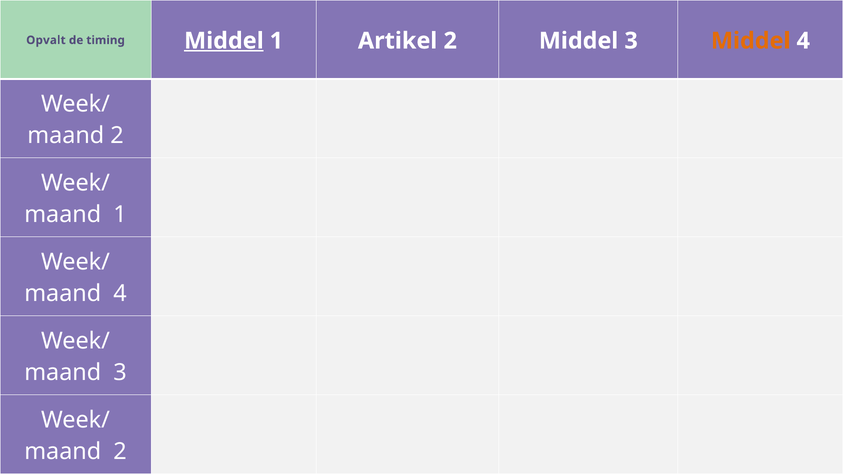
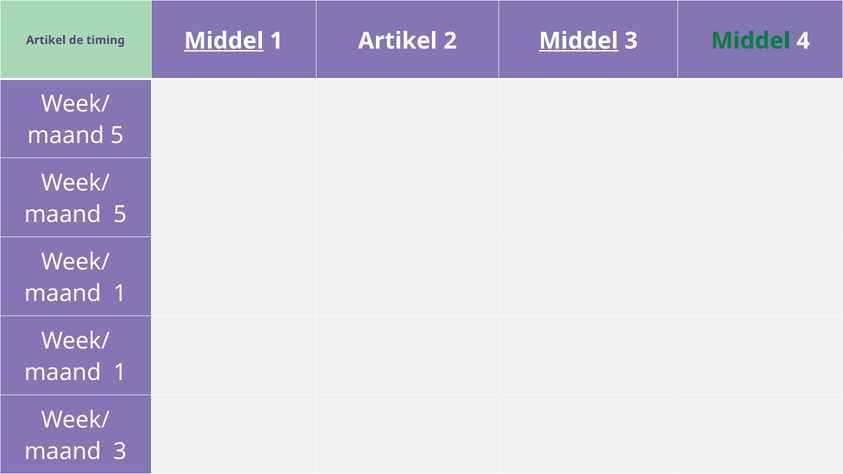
Opvalt at (46, 40): Opvalt -> Artikel
Middel at (579, 41) underline: none -> present
Middel at (751, 41) colour: orange -> green
2 at (117, 136): 2 -> 5
1 at (120, 215): 1 -> 5
4 at (120, 294): 4 -> 1
3 at (120, 373): 3 -> 1
2 at (120, 452): 2 -> 3
